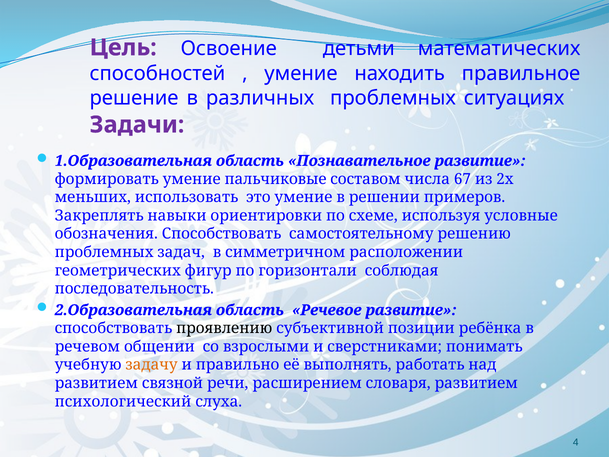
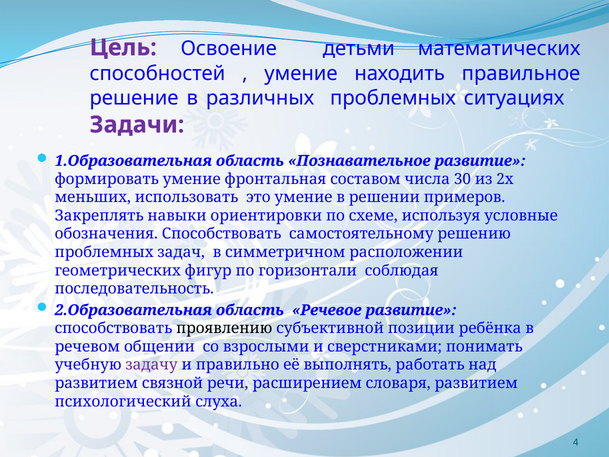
пальчиковые: пальчиковые -> фронтальная
67: 67 -> 30
задачу colour: orange -> purple
